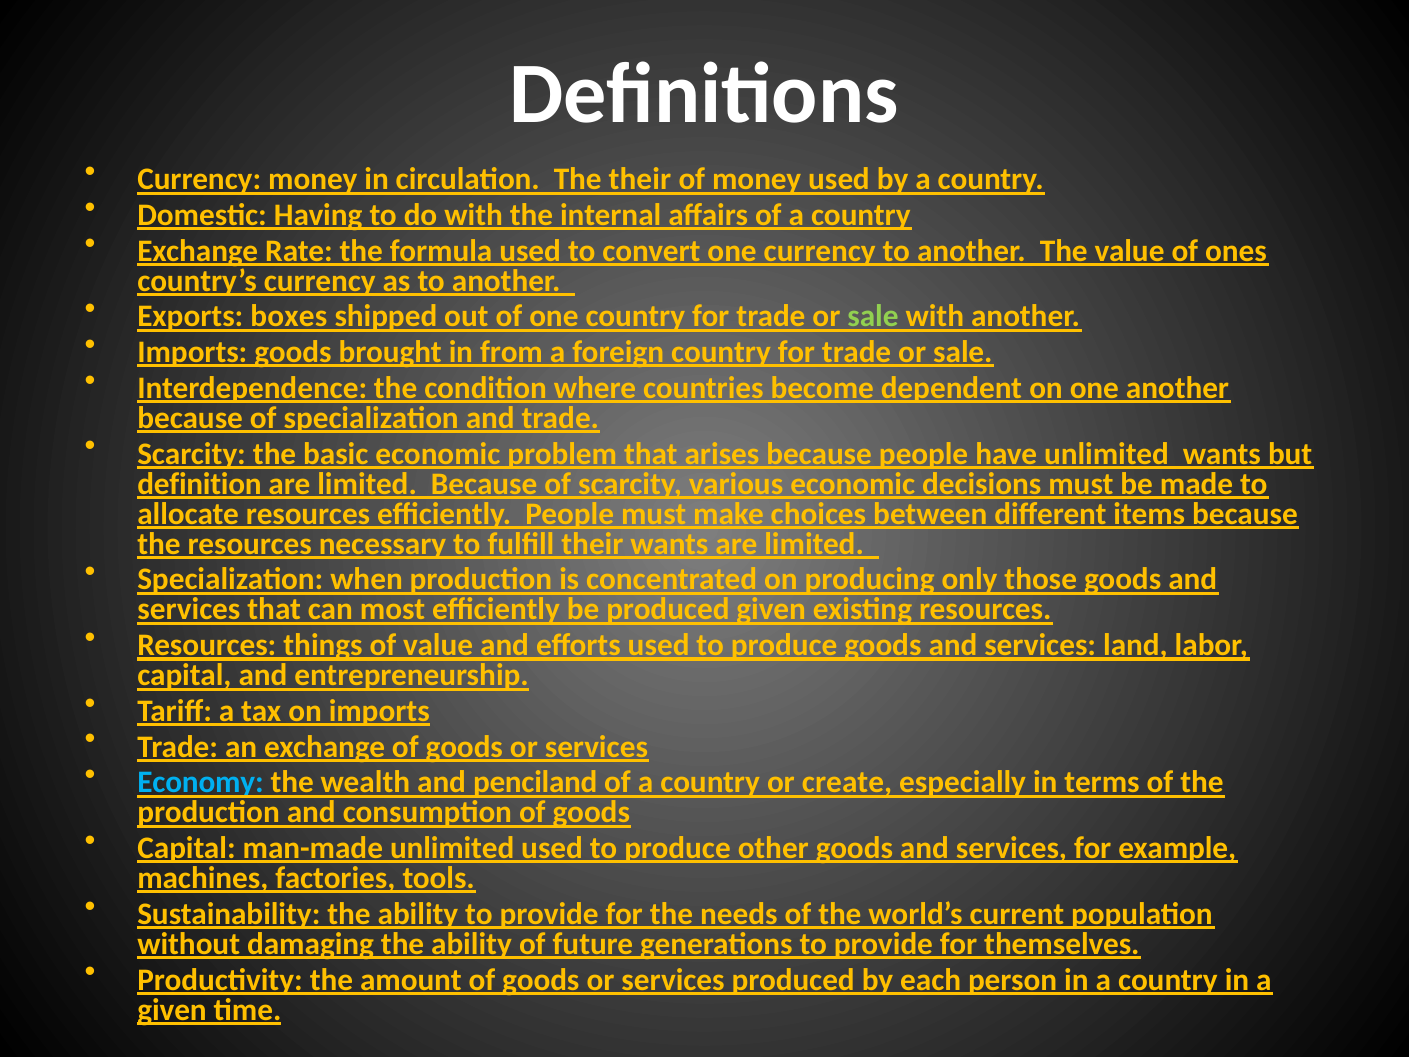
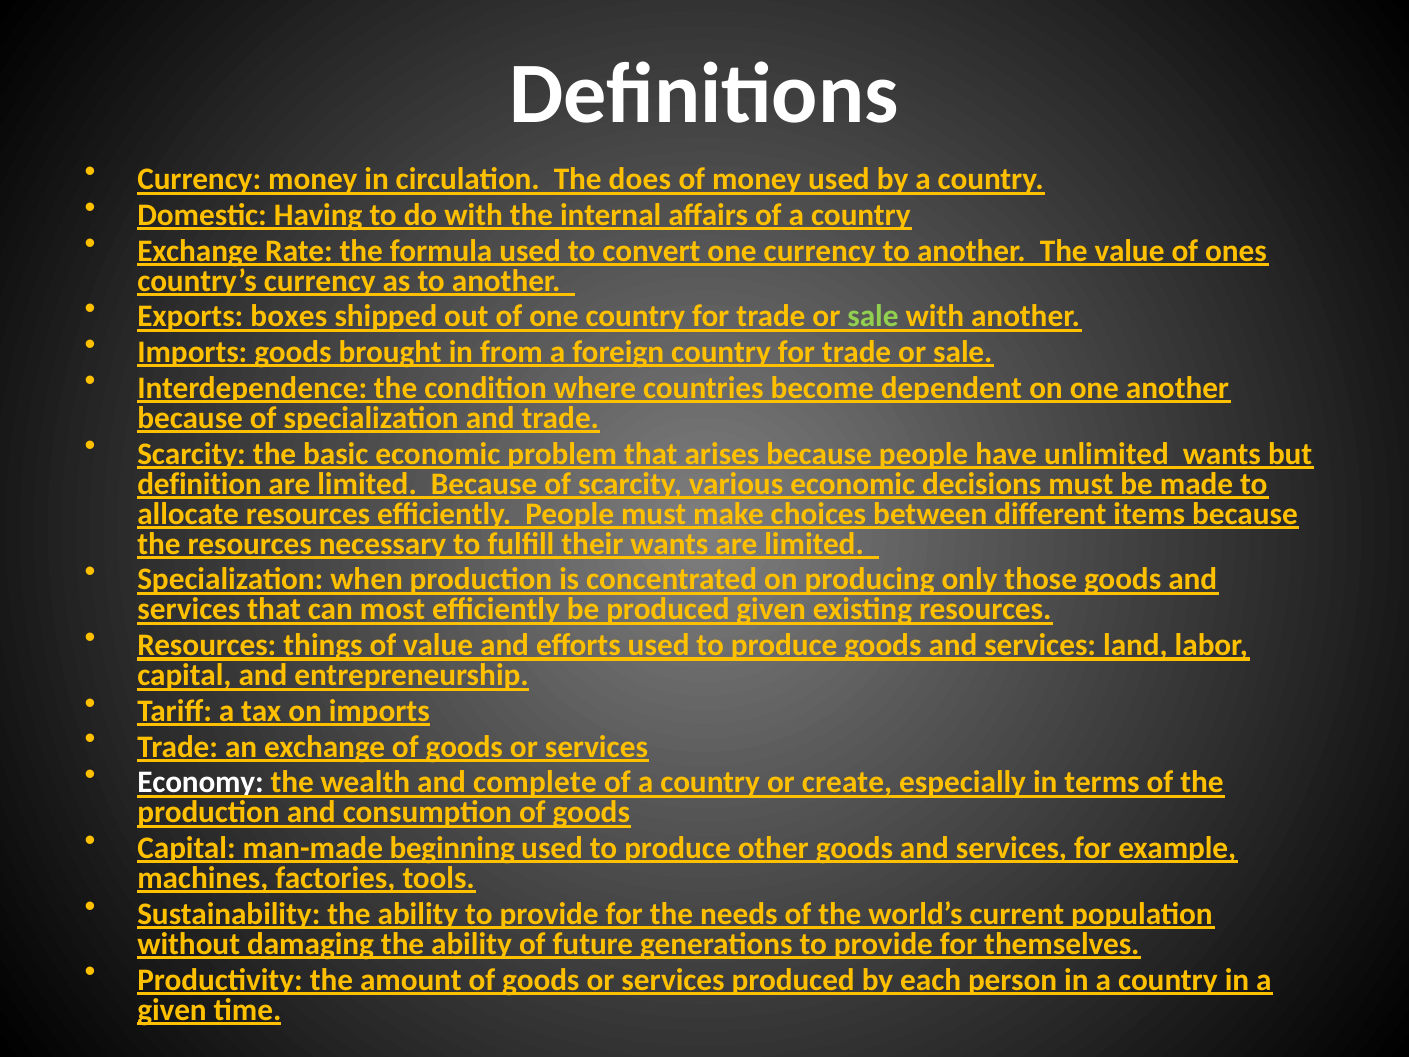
The their: their -> does
Economy colour: light blue -> white
penciland: penciland -> complete
man-made unlimited: unlimited -> beginning
